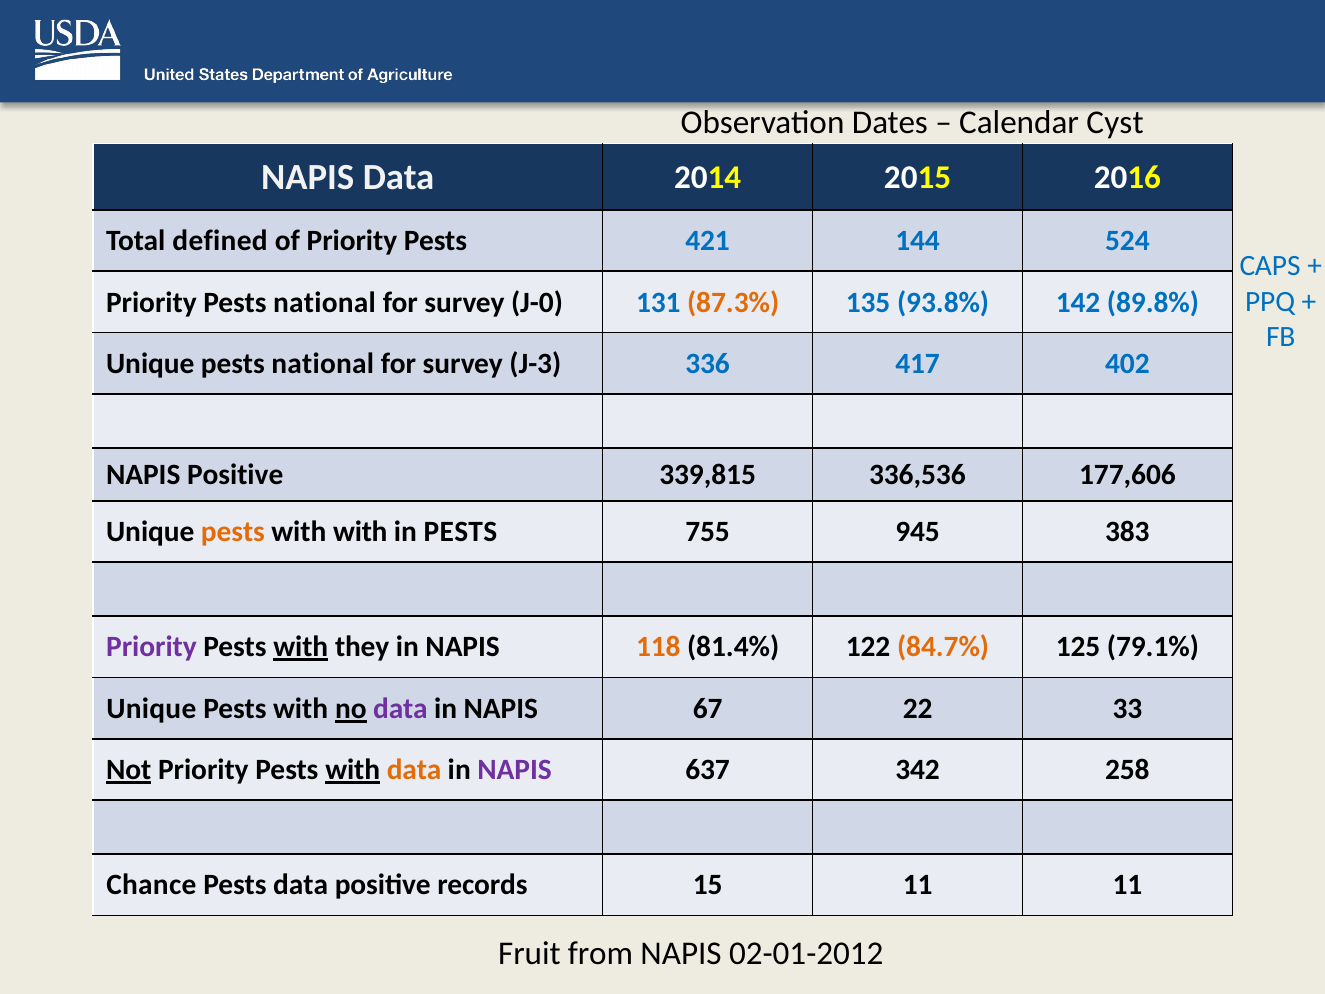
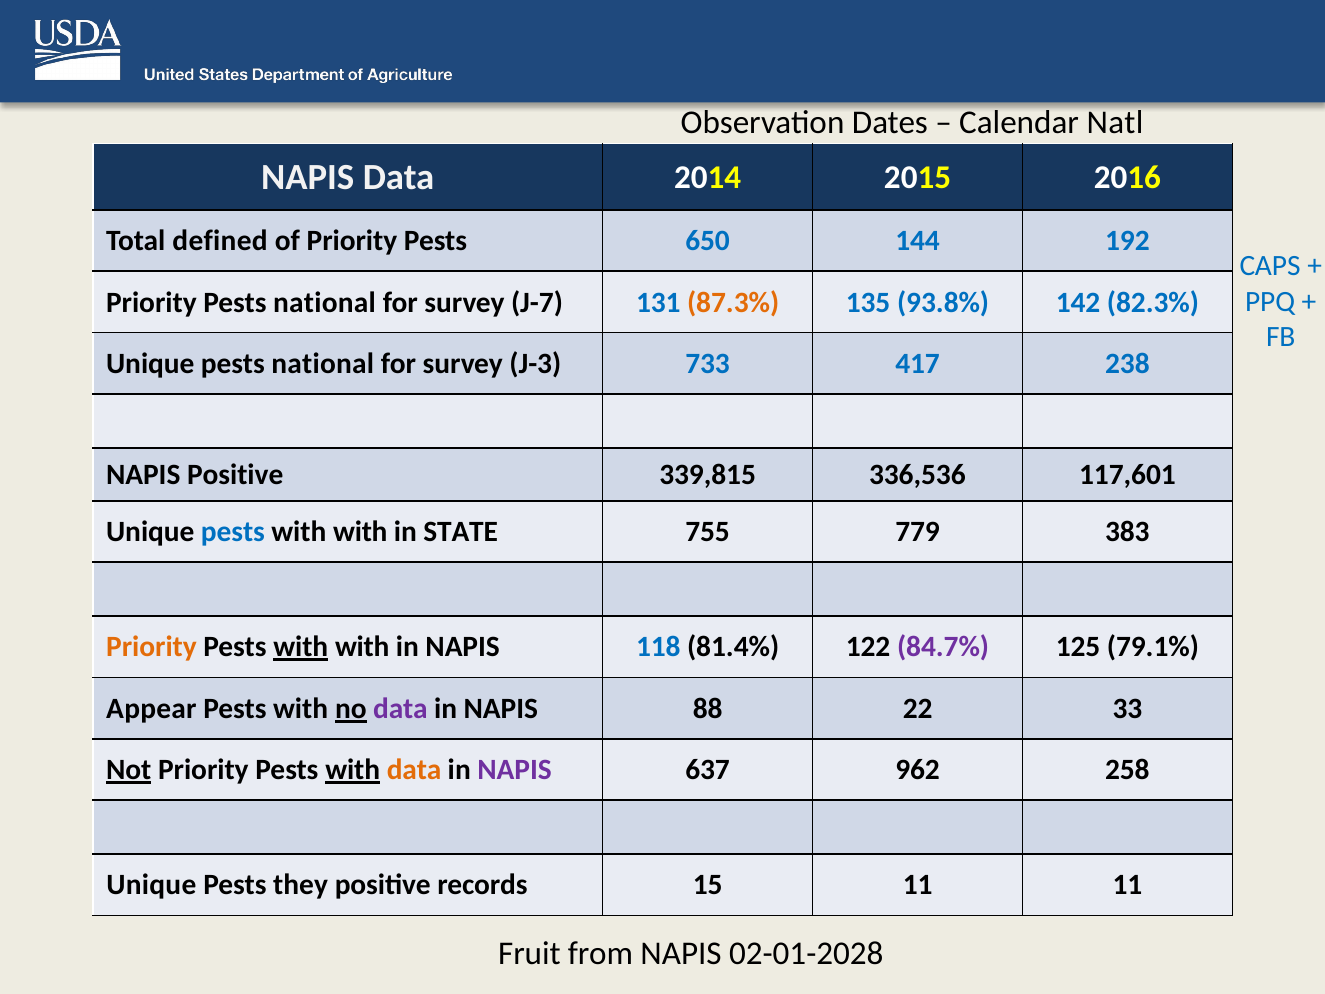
Cyst: Cyst -> Natl
421: 421 -> 650
524: 524 -> 192
J-0: J-0 -> J-7
89.8%: 89.8% -> 82.3%
336: 336 -> 733
402: 402 -> 238
177,606: 177,606 -> 117,601
pests at (233, 532) colour: orange -> blue
in PESTS: PESTS -> STATE
945: 945 -> 779
Priority at (152, 647) colour: purple -> orange
they at (362, 647): they -> with
118 colour: orange -> blue
84.7% colour: orange -> purple
Unique at (151, 708): Unique -> Appear
67: 67 -> 88
342: 342 -> 962
Chance at (151, 885): Chance -> Unique
Pests data: data -> they
02-01-2012: 02-01-2012 -> 02-01-2028
